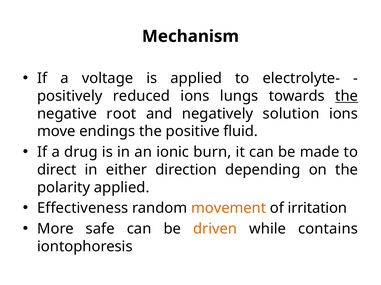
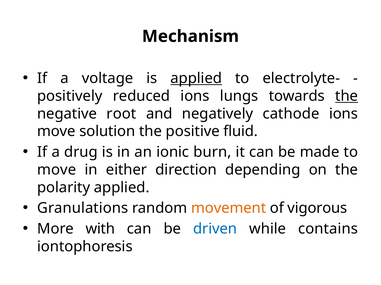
applied at (196, 78) underline: none -> present
solution: solution -> cathode
endings: endings -> solution
direct at (57, 170): direct -> move
Effectiveness: Effectiveness -> Granulations
irritation: irritation -> vigorous
safe: safe -> with
driven colour: orange -> blue
